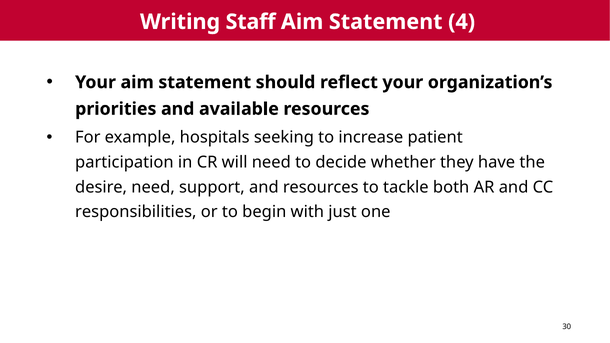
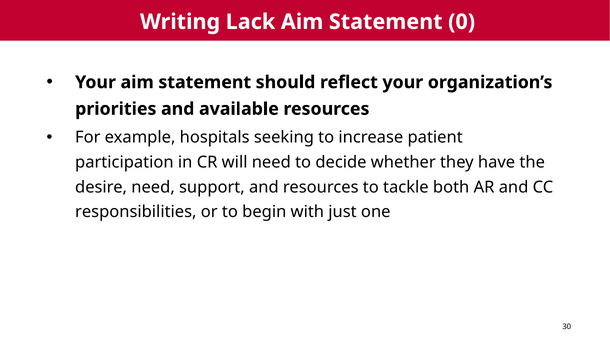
Staff: Staff -> Lack
4: 4 -> 0
